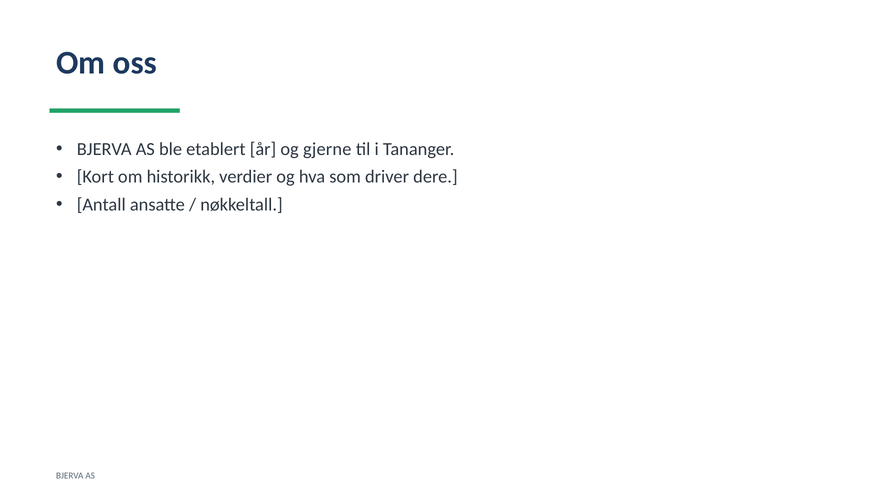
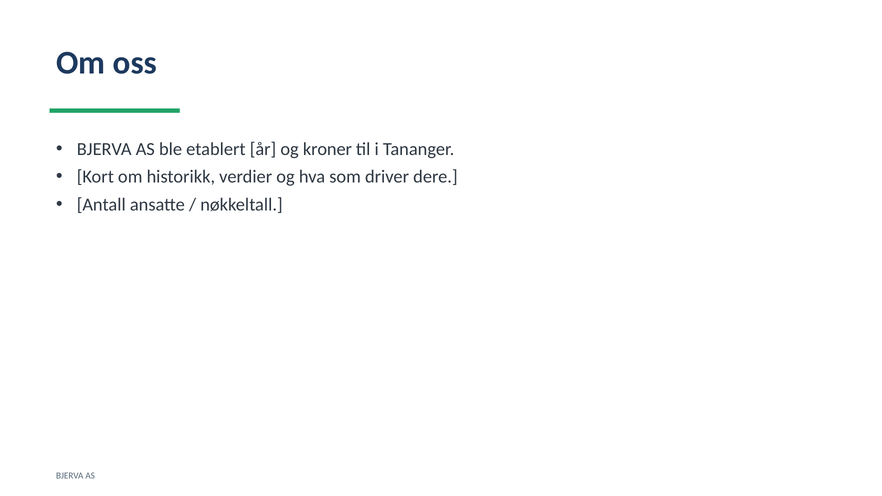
gjerne: gjerne -> kroner
